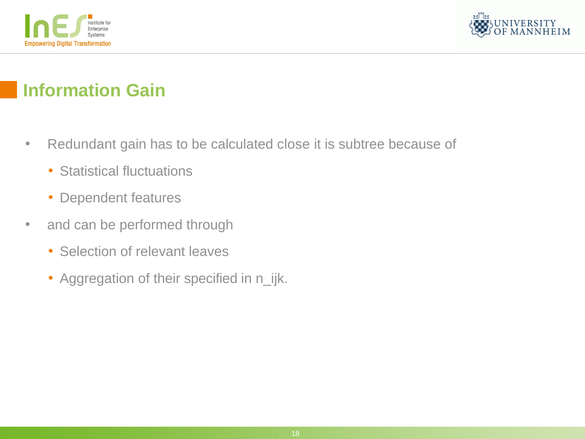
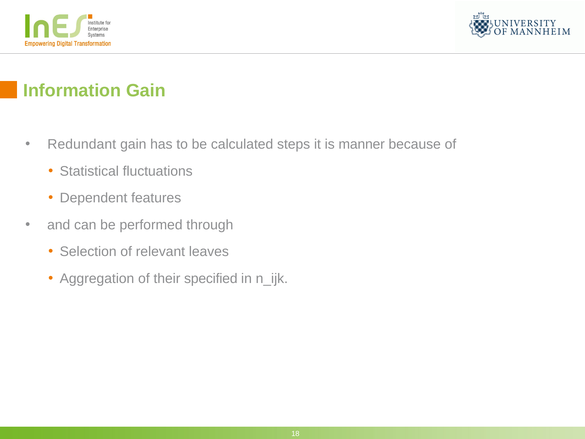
close: close -> steps
subtree: subtree -> manner
